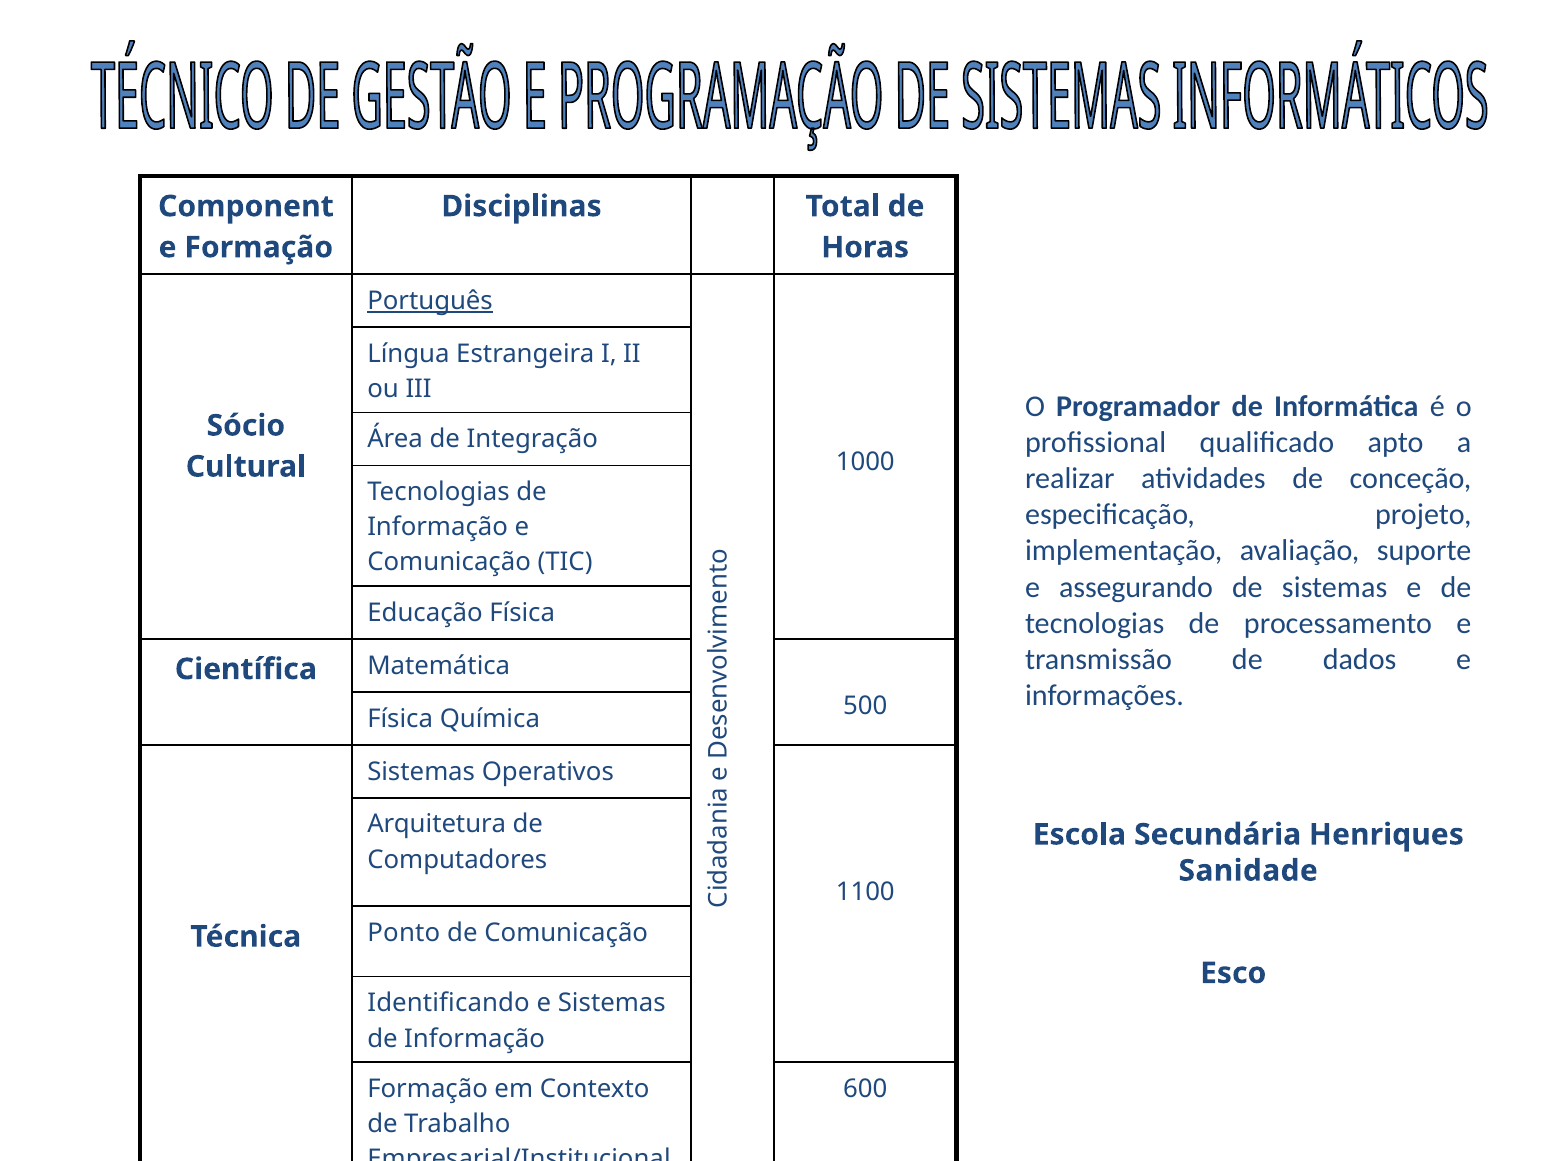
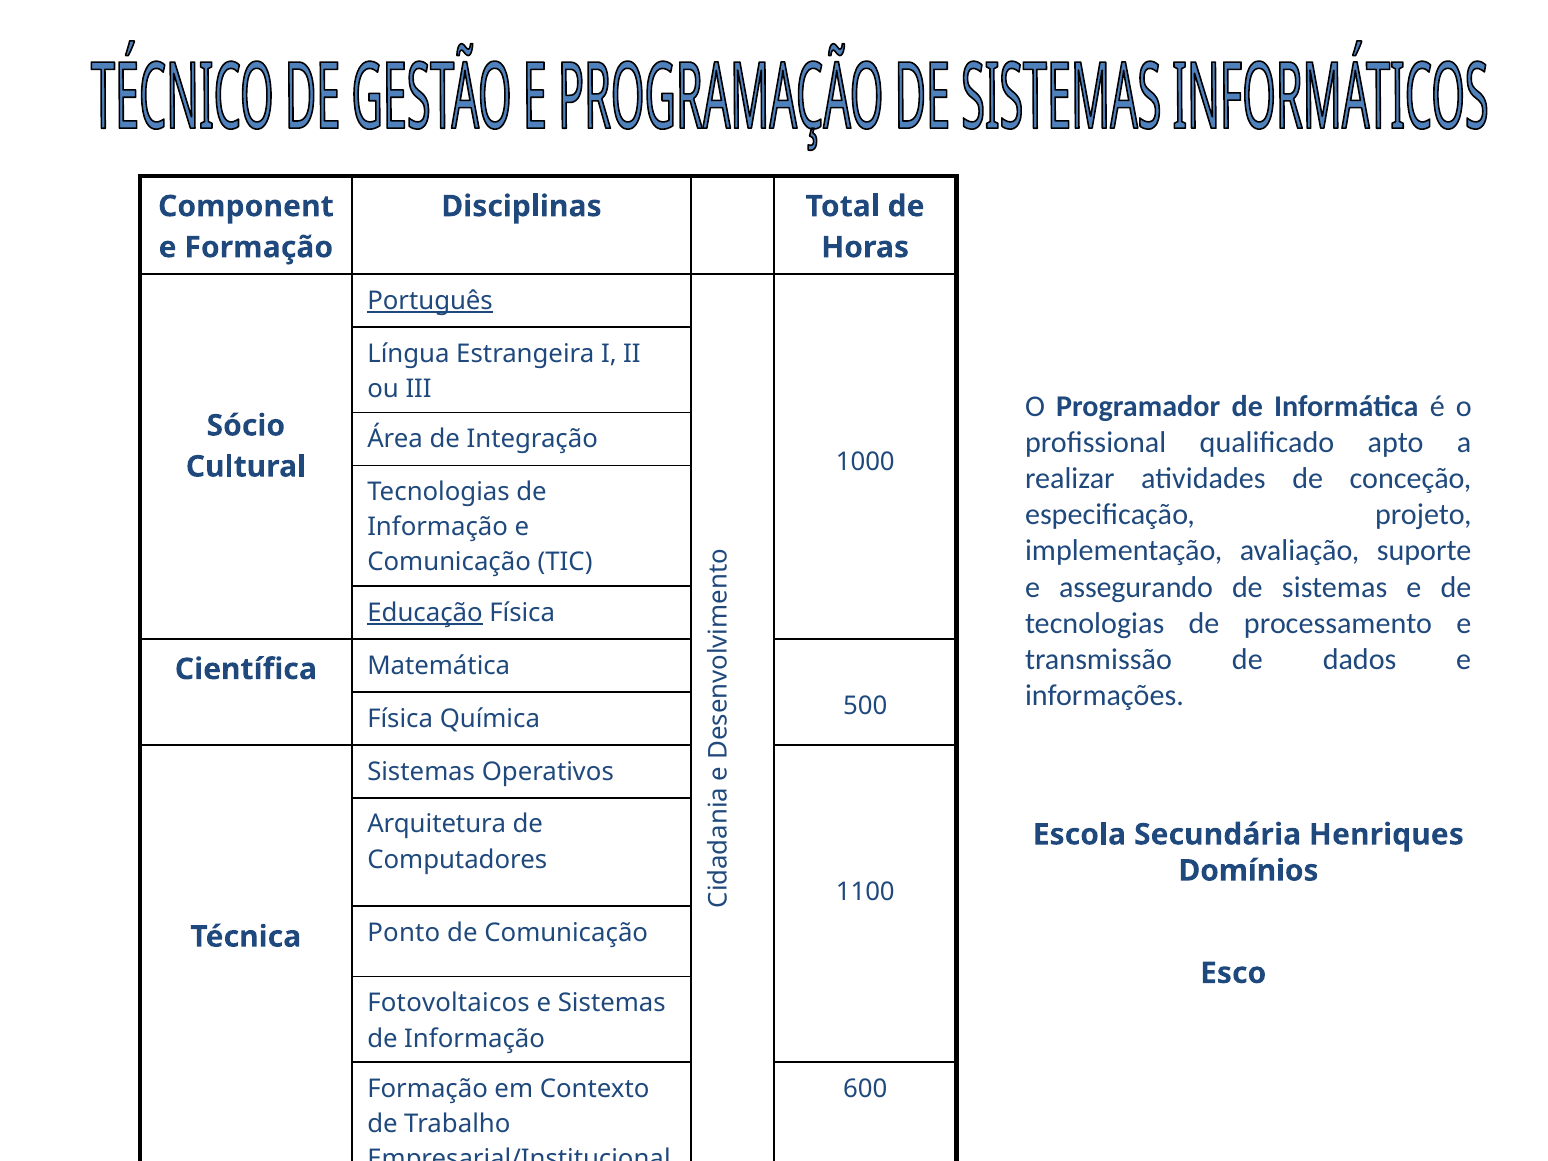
Educação underline: none -> present
Sanidade: Sanidade -> Domínios
Identificando: Identificando -> Fotovoltaicos
